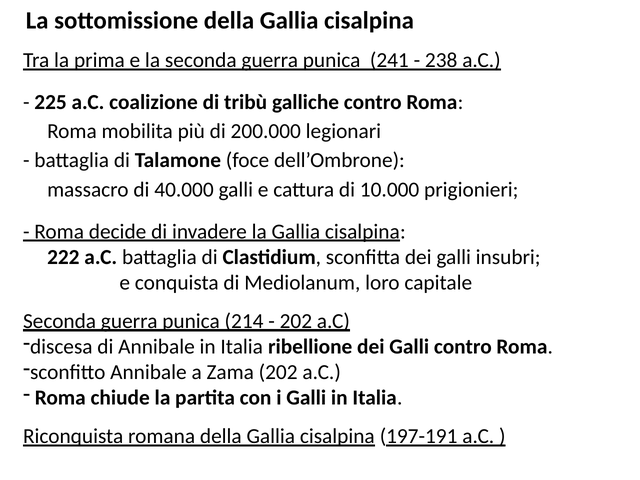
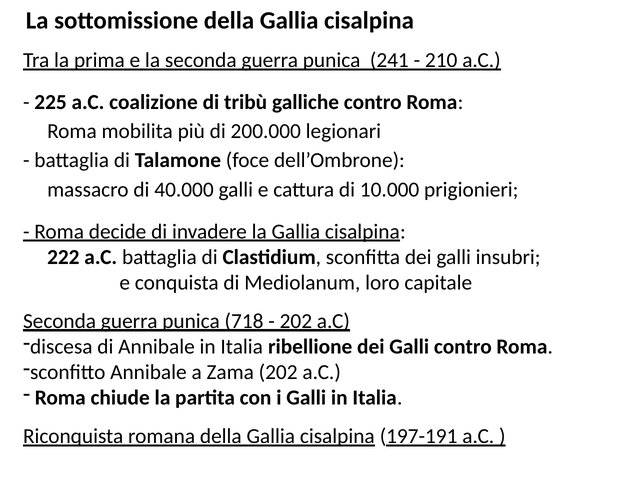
238: 238 -> 210
214: 214 -> 718
